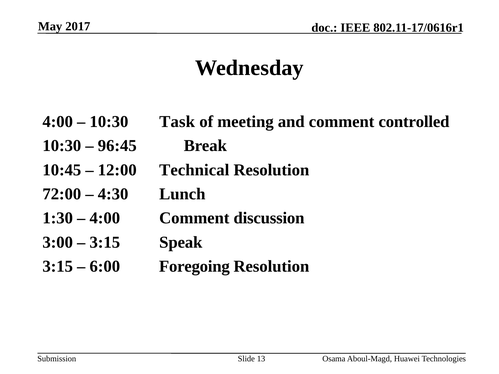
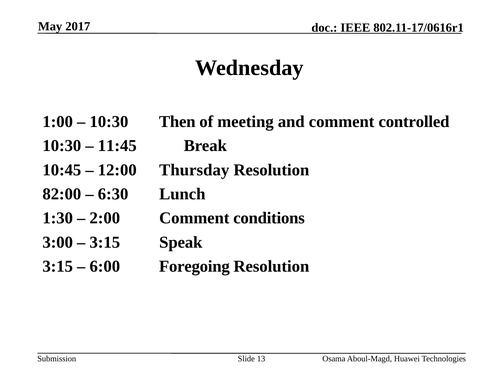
4:00 at (58, 122): 4:00 -> 1:00
Task: Task -> Then
96:45: 96:45 -> 11:45
Technical: Technical -> Thursday
72:00: 72:00 -> 82:00
4:30: 4:30 -> 6:30
4:00 at (105, 218): 4:00 -> 2:00
discussion: discussion -> conditions
